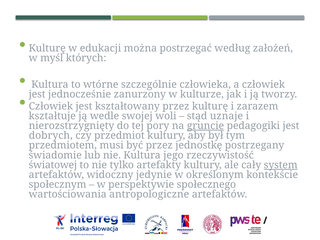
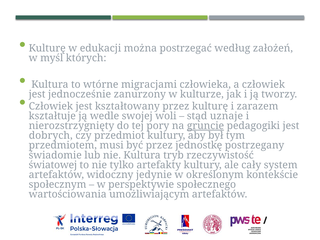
szczególnie: szczególnie -> migracjami
jego: jego -> tryb
system underline: present -> none
antropologiczne: antropologiczne -> umożliwiającym
